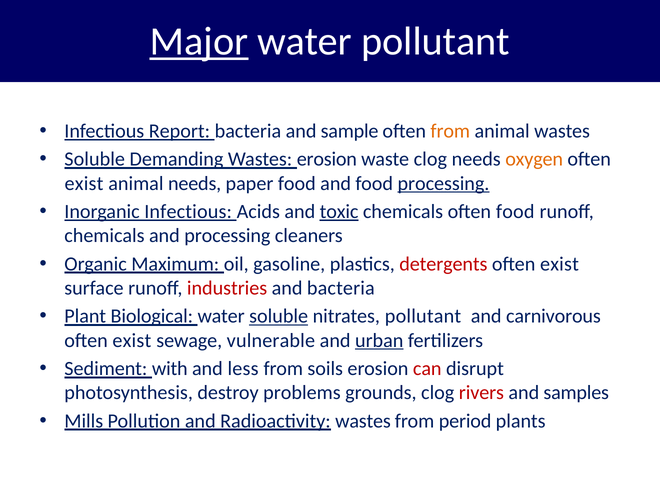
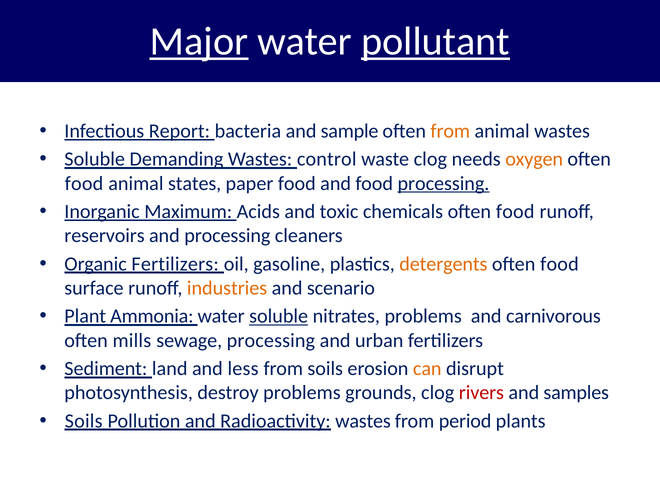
pollutant at (436, 41) underline: none -> present
Wastes erosion: erosion -> control
exist at (84, 183): exist -> food
animal needs: needs -> states
Inorganic Infectious: Infectious -> Maximum
toxic underline: present -> none
chemicals at (104, 236): chemicals -> reservoirs
Organic Maximum: Maximum -> Fertilizers
detergents colour: red -> orange
exist at (559, 264): exist -> food
industries colour: red -> orange
and bacteria: bacteria -> scenario
Biological: Biological -> Ammonia
nitrates pollutant: pollutant -> problems
exist at (132, 340): exist -> mills
sewage vulnerable: vulnerable -> processing
urban underline: present -> none
with: with -> land
can colour: red -> orange
Mills at (84, 421): Mills -> Soils
